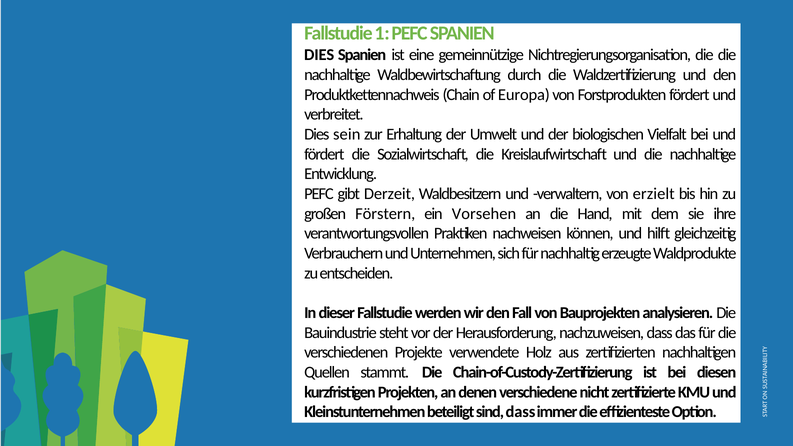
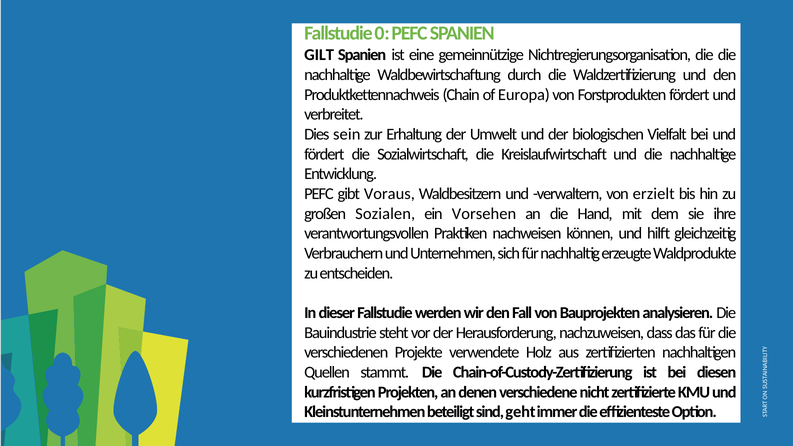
1: 1 -> 0
DIES at (319, 55): DIES -> GILT
Derzeit: Derzeit -> Voraus
Förstern: Förstern -> Sozialen
sind dass: dass -> geht
